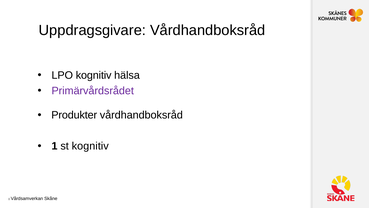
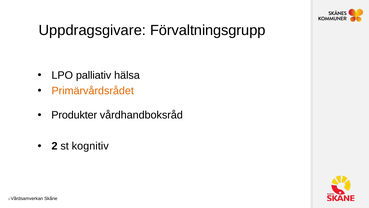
Uppdragsgivare Vårdhandboksråd: Vårdhandboksråd -> Förvaltningsgrupp
LPO kognitiv: kognitiv -> palliativ
Primärvårdsrådet colour: purple -> orange
1: 1 -> 2
